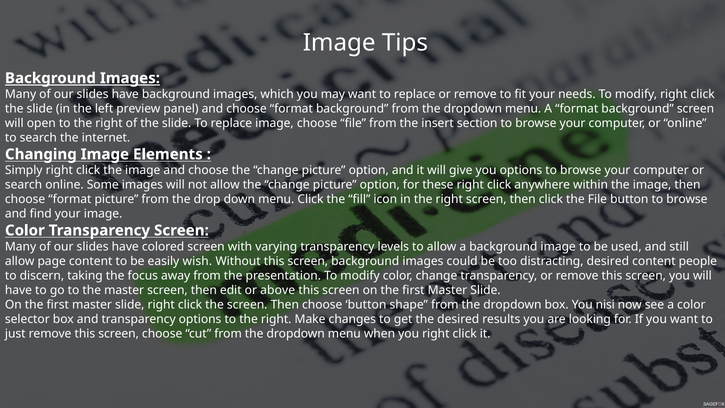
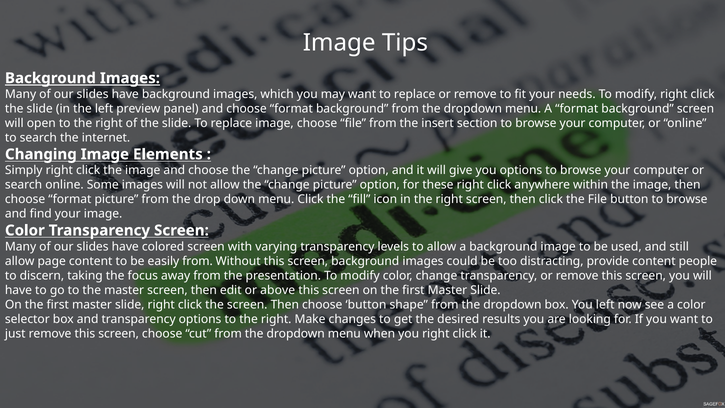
easily wish: wish -> from
distracting desired: desired -> provide
You nisi: nisi -> left
